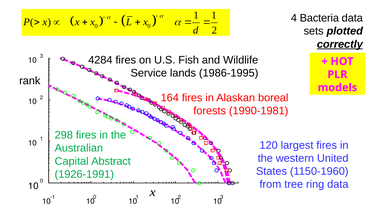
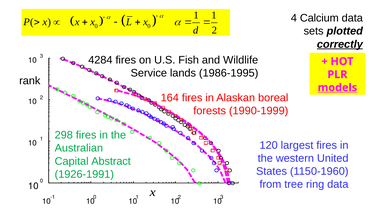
Bacteria: Bacteria -> Calcium
models underline: none -> present
1990-1981: 1990-1981 -> 1990-1999
